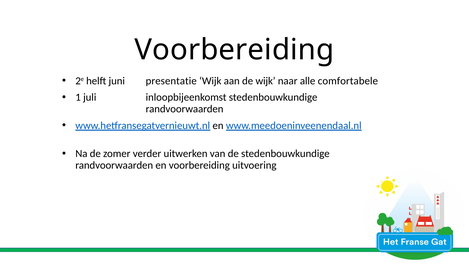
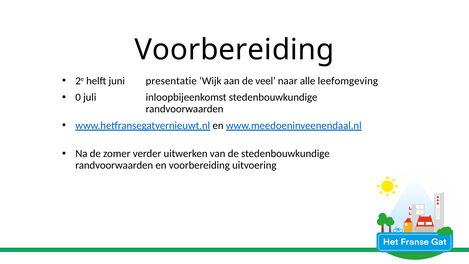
de wijk: wijk -> veel
comfortabele: comfortabele -> leefomgeving
1: 1 -> 0
